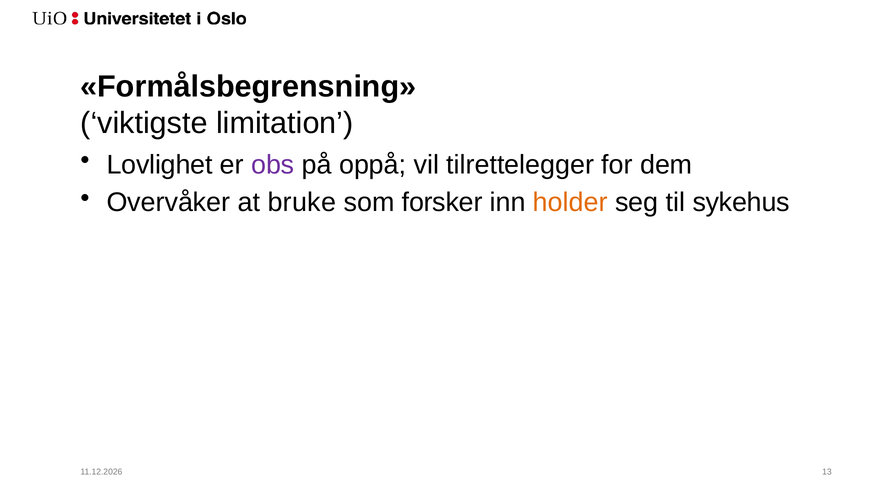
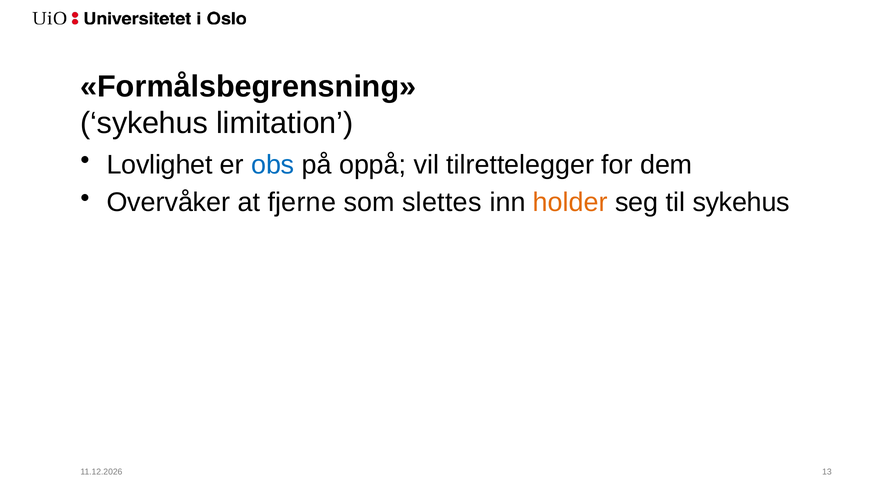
viktigste at (144, 123): viktigste -> sykehus
obs colour: purple -> blue
bruke: bruke -> fjerne
forsker: forsker -> slettes
